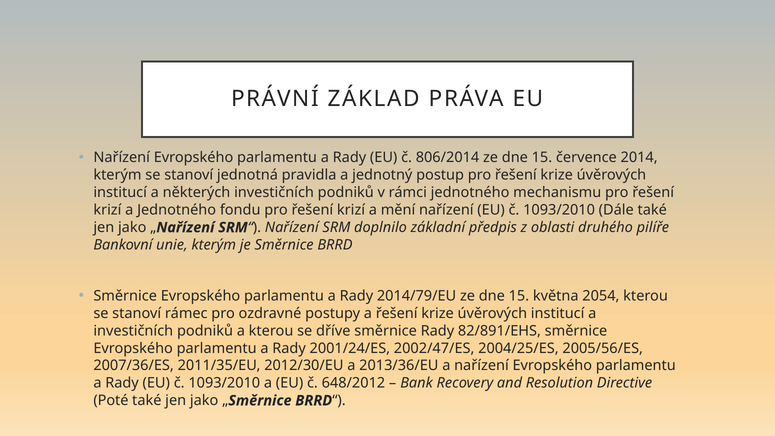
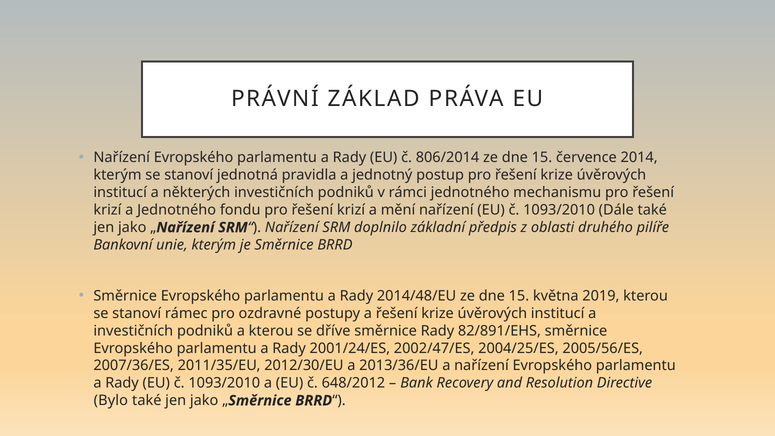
2014/79/EU: 2014/79/EU -> 2014/48/EU
2054: 2054 -> 2019
Poté: Poté -> Bylo
